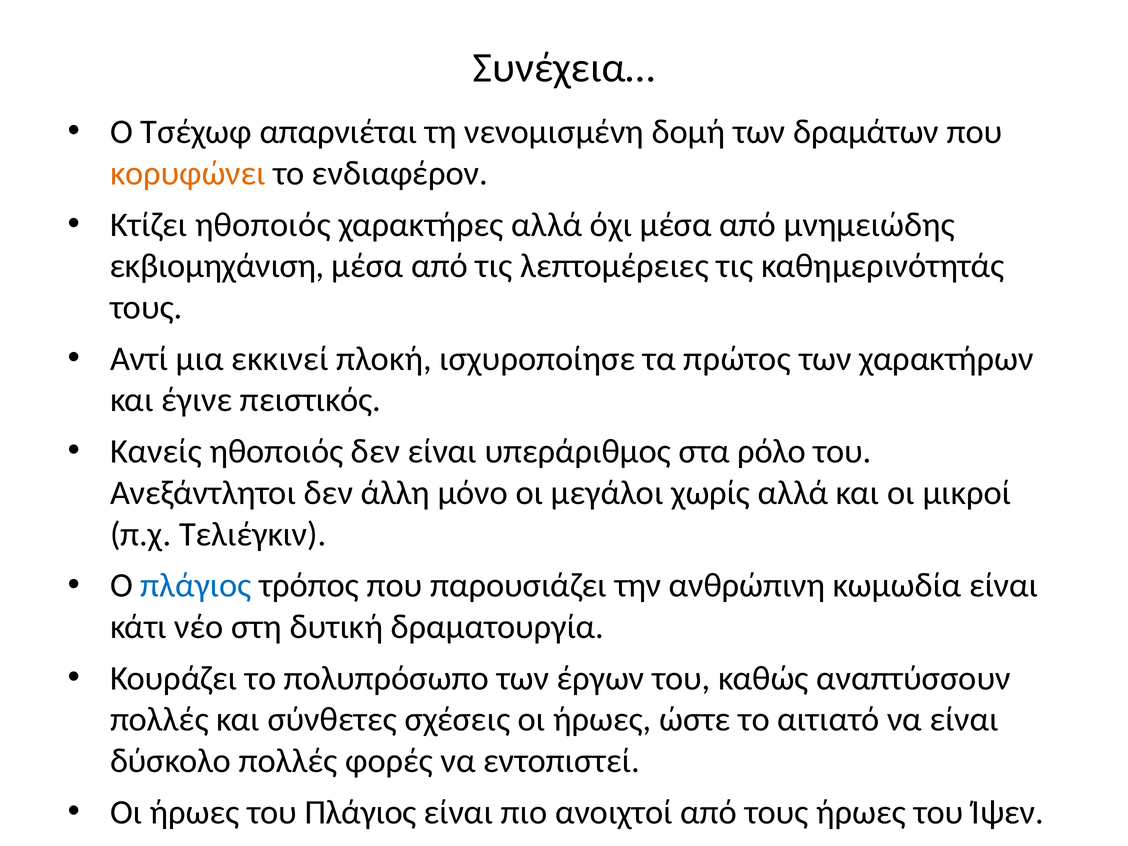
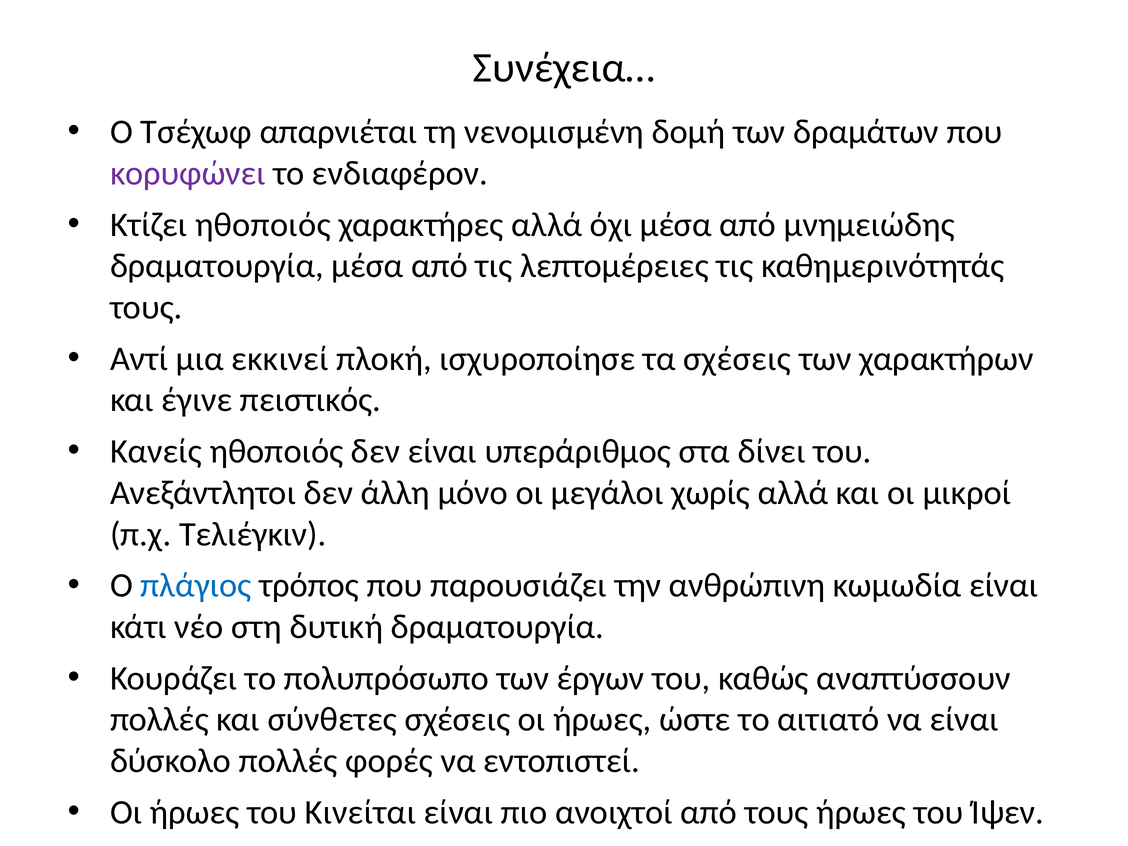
κορυφώνει colour: orange -> purple
εκβιομηχάνιση at (217, 266): εκβιομηχάνιση -> δραματουργία
τα πρώτος: πρώτος -> σχέσεις
ρόλο: ρόλο -> δίνει
του Πλάγιος: Πλάγιος -> Κινείται
